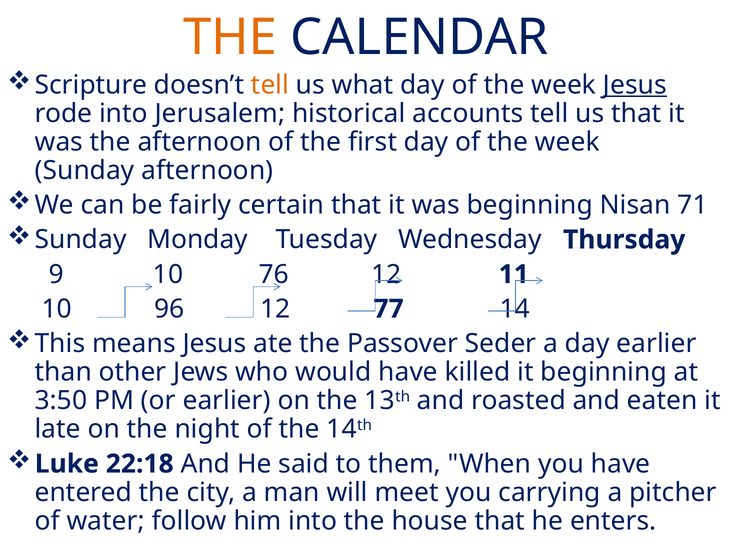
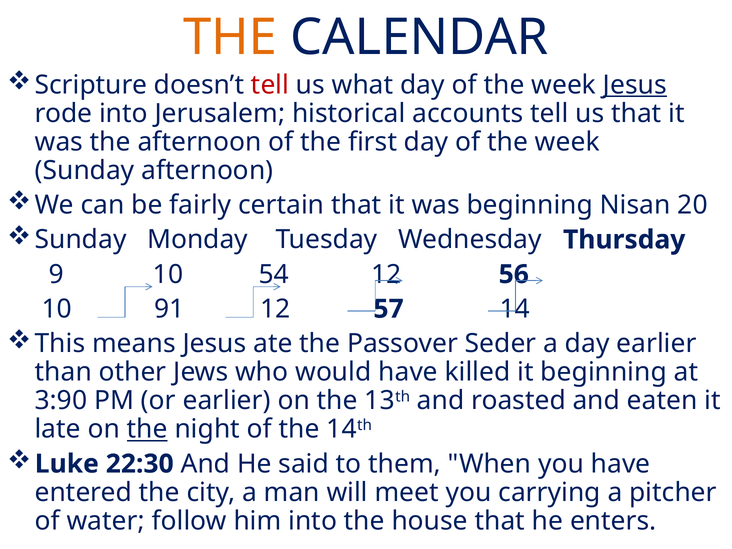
tell at (270, 85) colour: orange -> red
71: 71 -> 20
76: 76 -> 54
11: 11 -> 56
96: 96 -> 91
77: 77 -> 57
3:50: 3:50 -> 3:90
the at (147, 429) underline: none -> present
22:18: 22:18 -> 22:30
